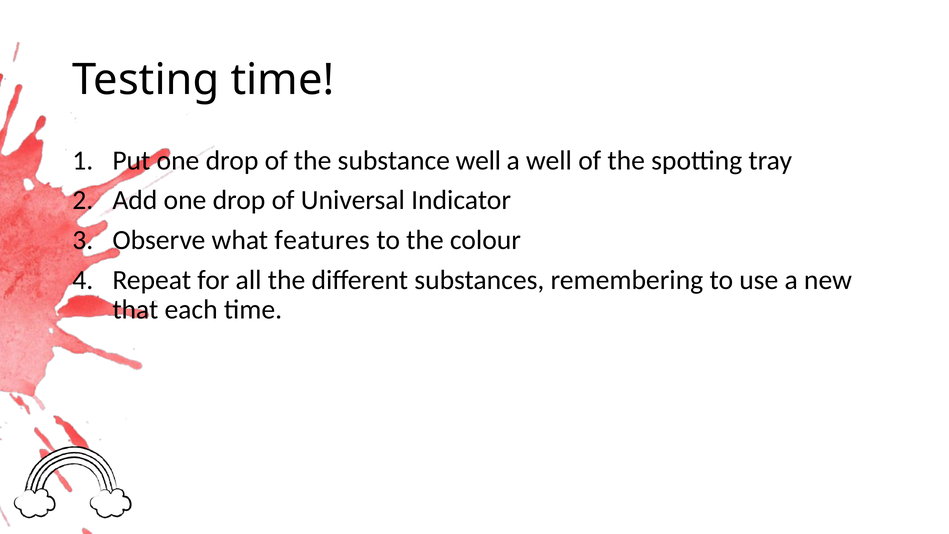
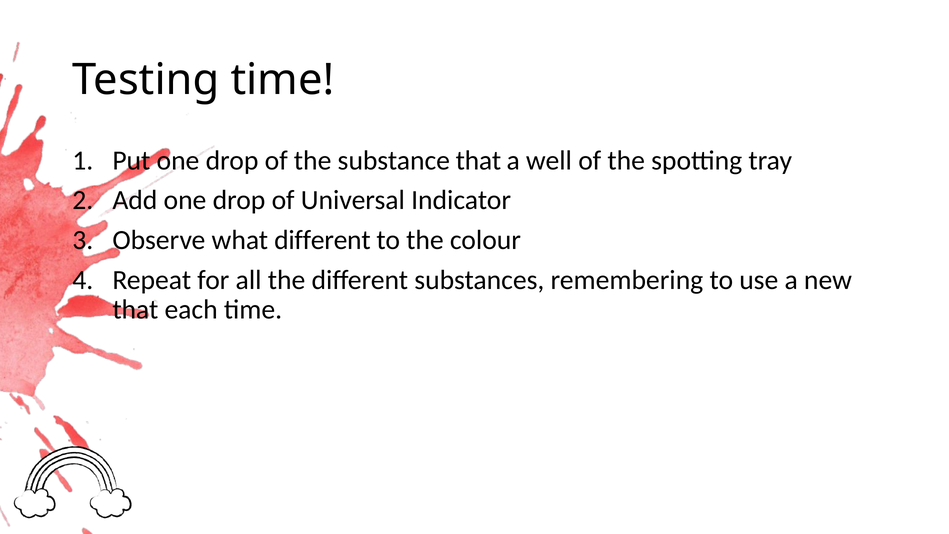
substance well: well -> that
what features: features -> different
